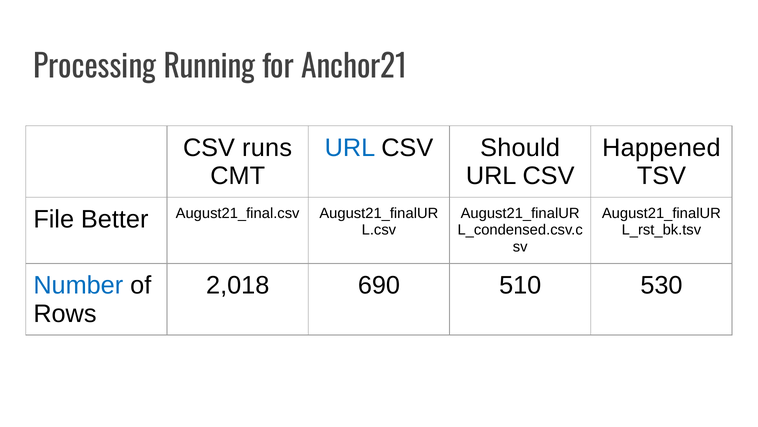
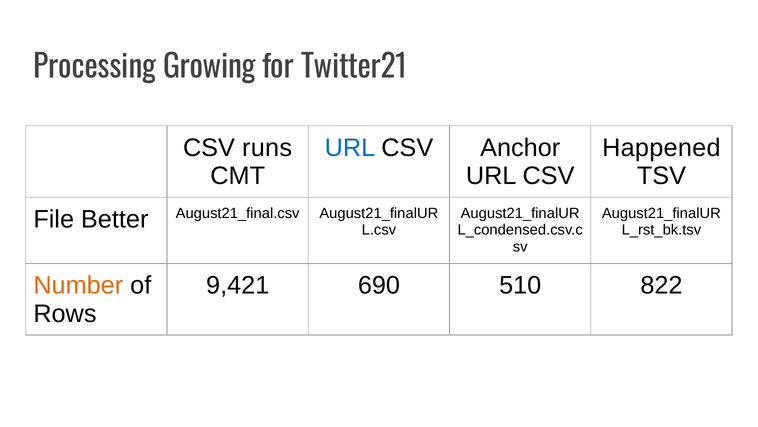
Running: Running -> Growing
Anchor21: Anchor21 -> Twitter21
Should: Should -> Anchor
Number colour: blue -> orange
2,018: 2,018 -> 9,421
530: 530 -> 822
